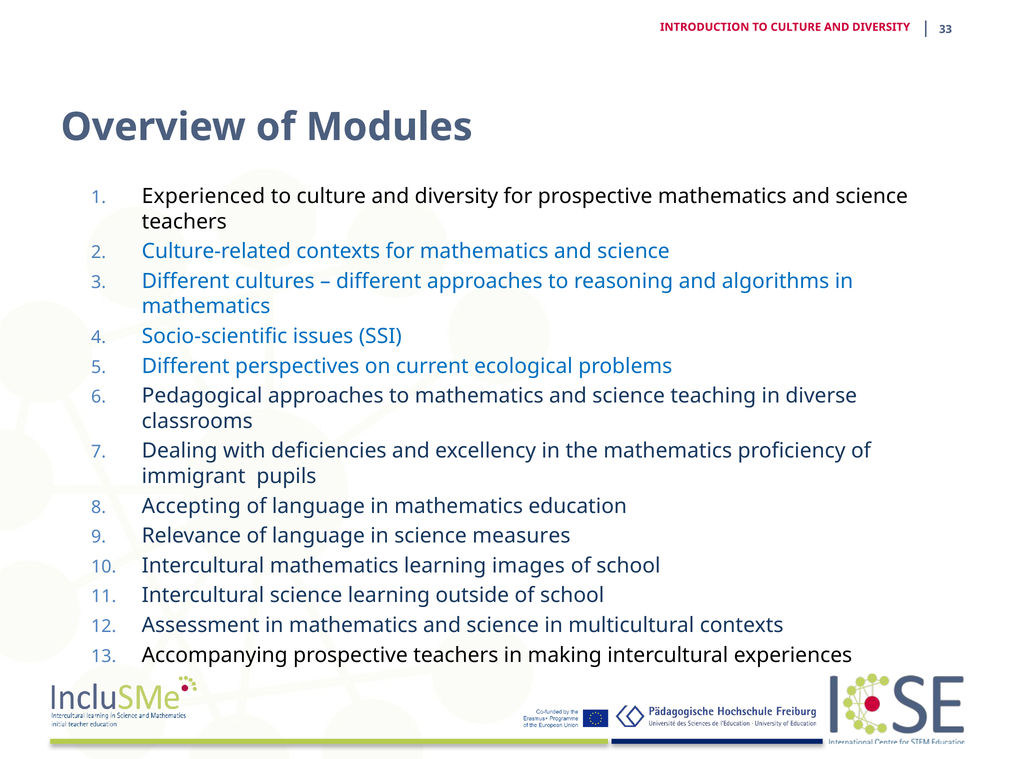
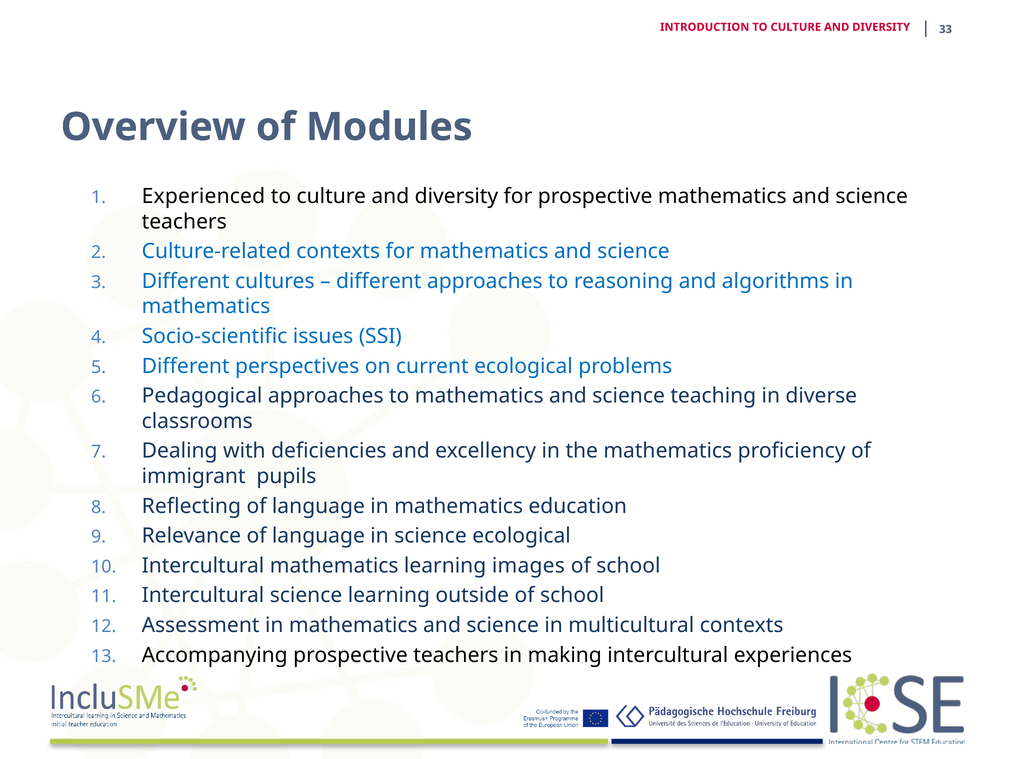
Accepting: Accepting -> Reflecting
science measures: measures -> ecological
